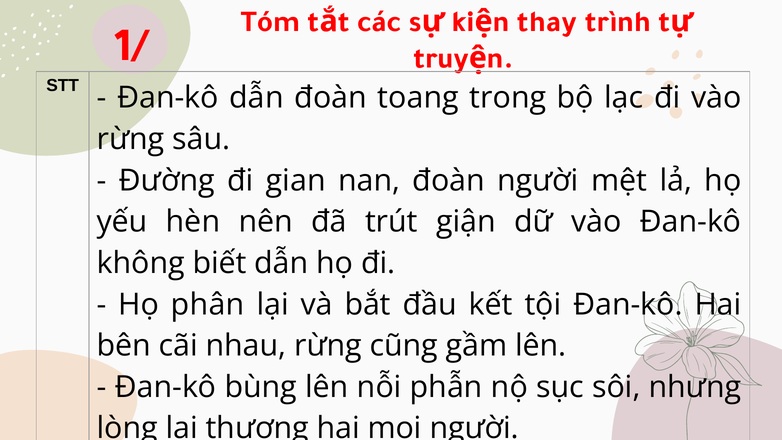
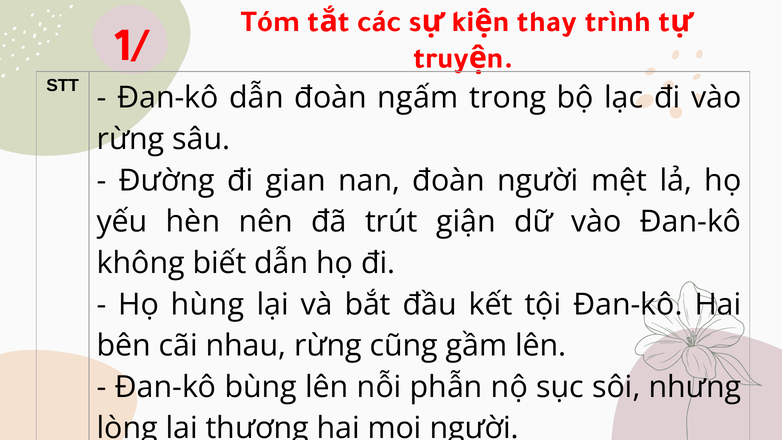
toang: toang -> ngấm
phân: phân -> hùng
